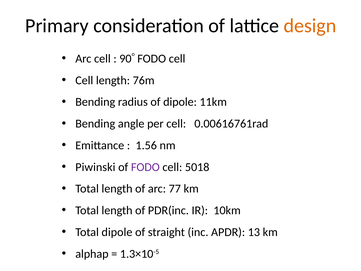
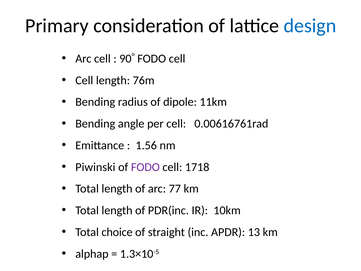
design colour: orange -> blue
5018: 5018 -> 1718
Total dipole: dipole -> choice
